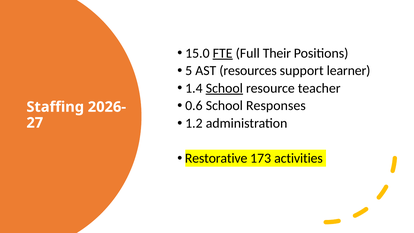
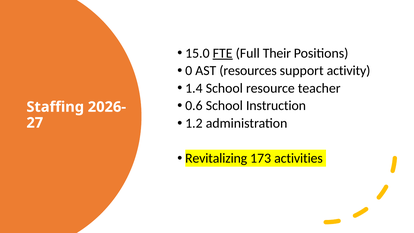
5: 5 -> 0
learner: learner -> activity
School at (224, 88) underline: present -> none
Responses: Responses -> Instruction
Restorative: Restorative -> Revitalizing
